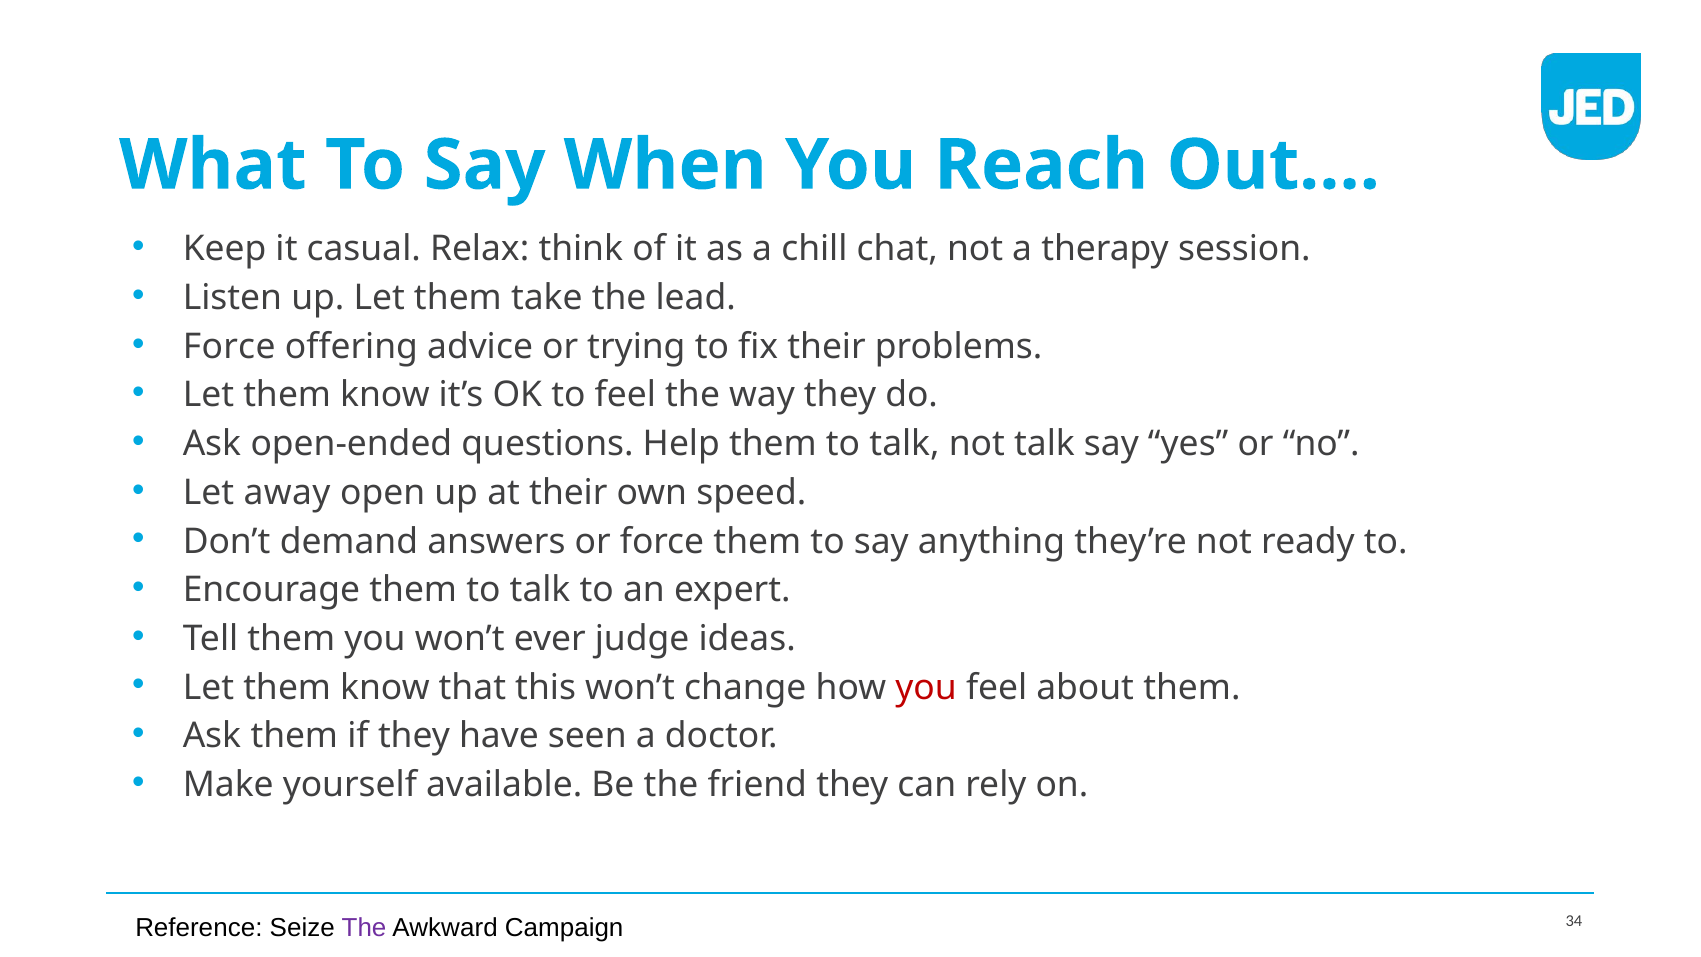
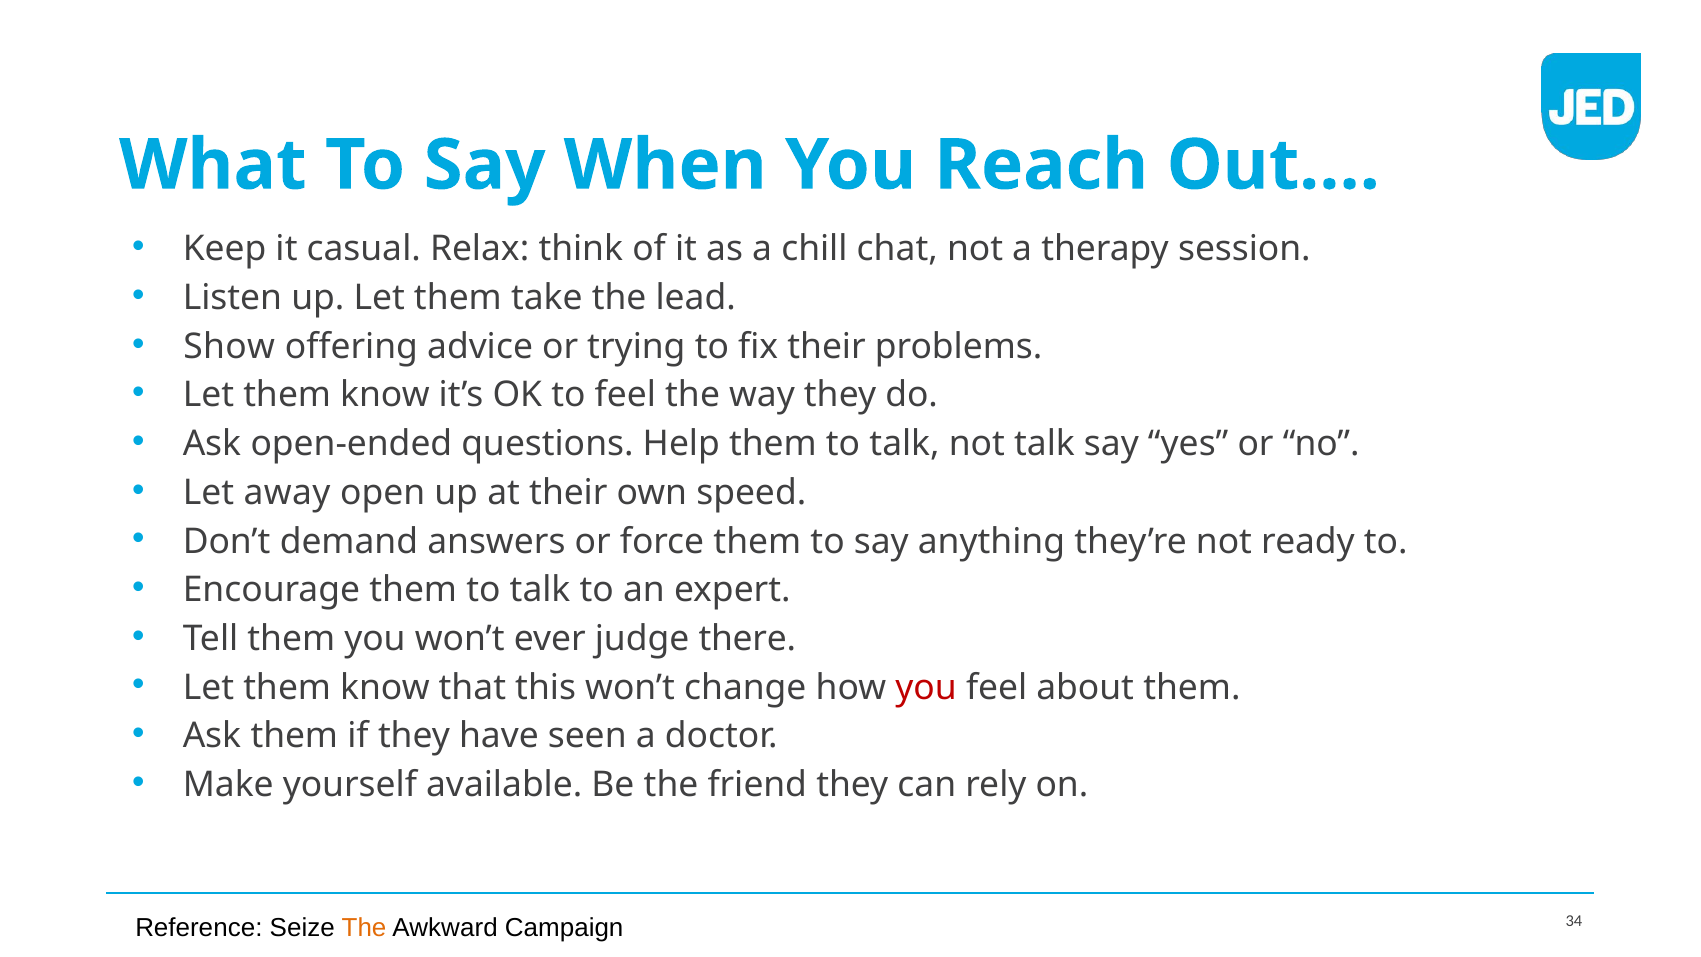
Force at (229, 347): Force -> Show
ideas: ideas -> there
The at (364, 927) colour: purple -> orange
